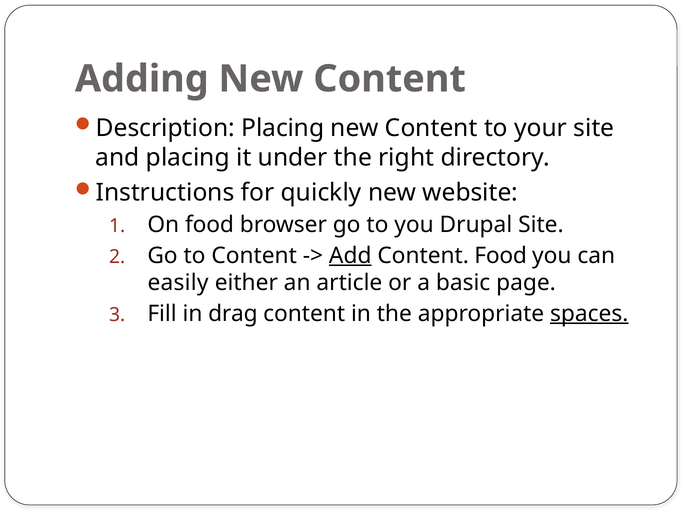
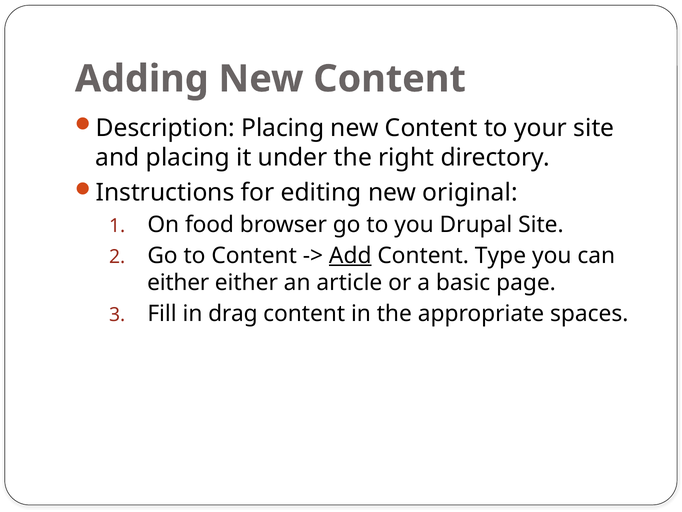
quickly: quickly -> editing
website: website -> original
Content Food: Food -> Type
easily at (178, 283): easily -> either
spaces underline: present -> none
